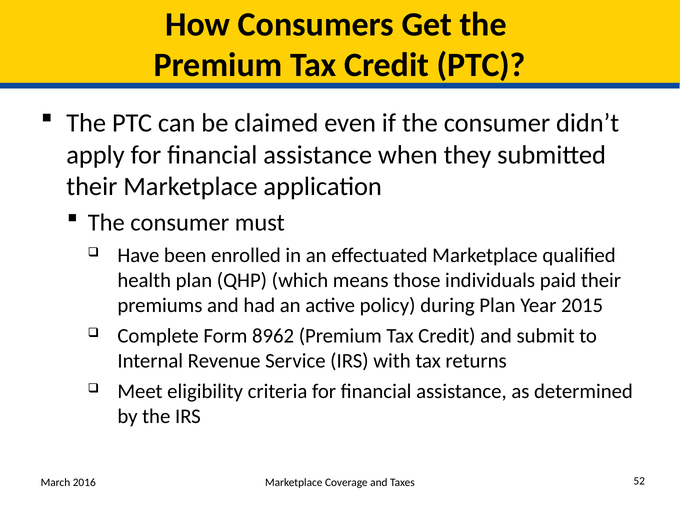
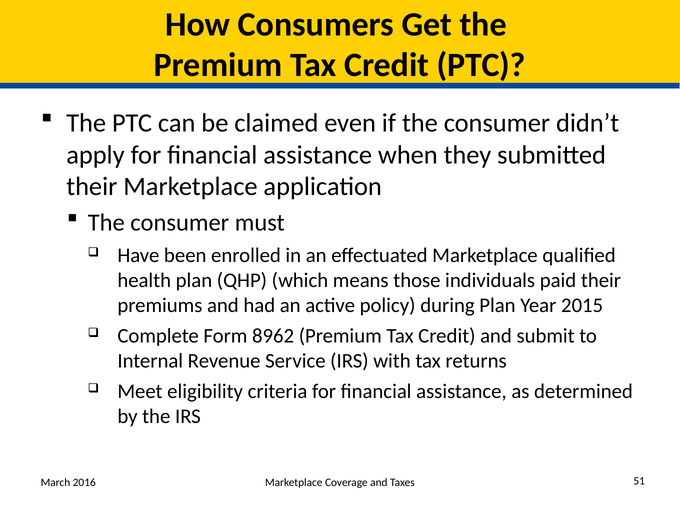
52: 52 -> 51
